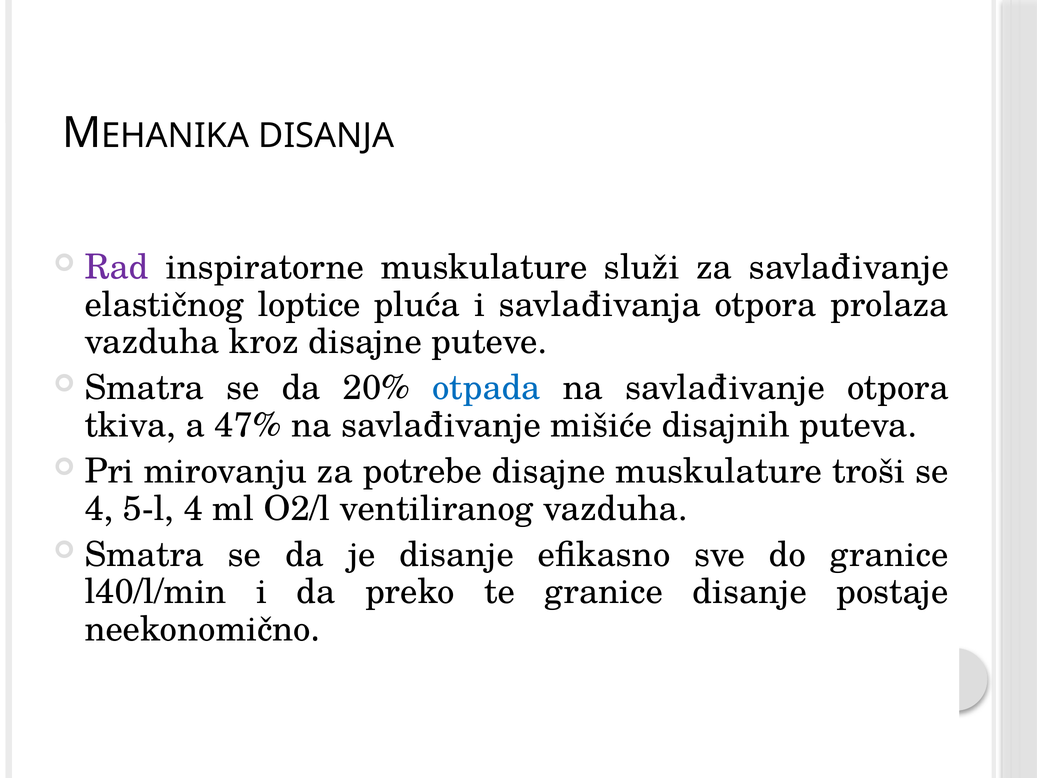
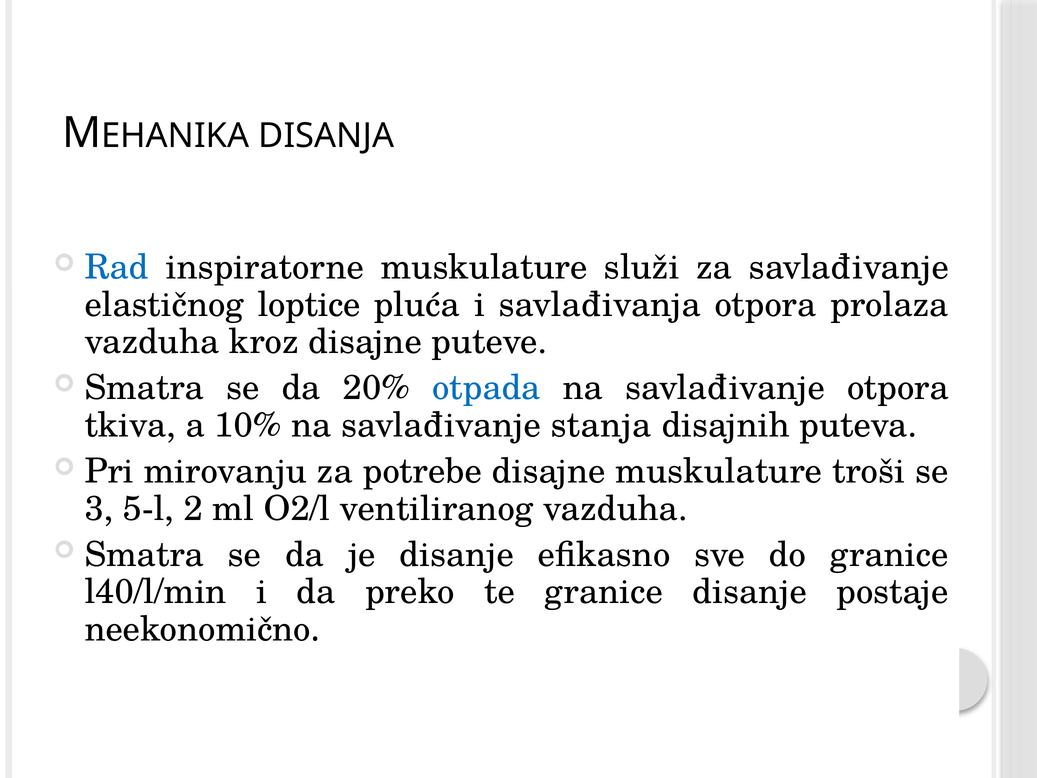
Rad colour: purple -> blue
47%: 47% -> 10%
mišiće: mišiće -> stanja
4 at (99, 508): 4 -> 3
5-l 4: 4 -> 2
